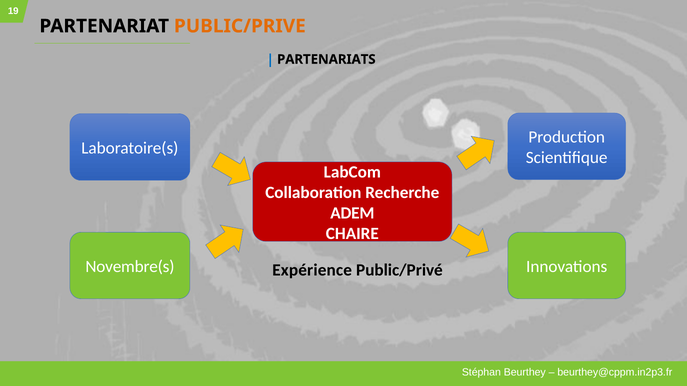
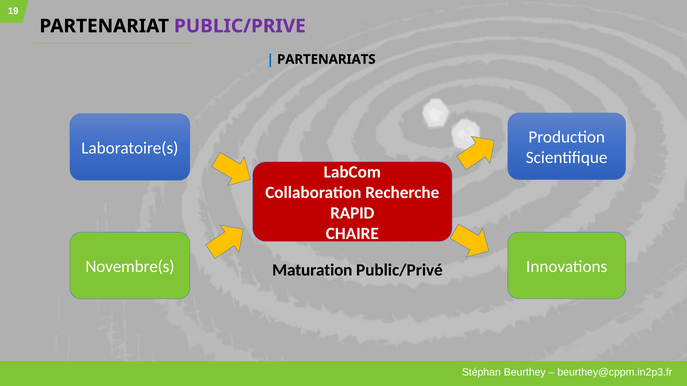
PUBLIC/PRIVE colour: orange -> purple
ADEM: ADEM -> RAPID
Expérience: Expérience -> Maturation
